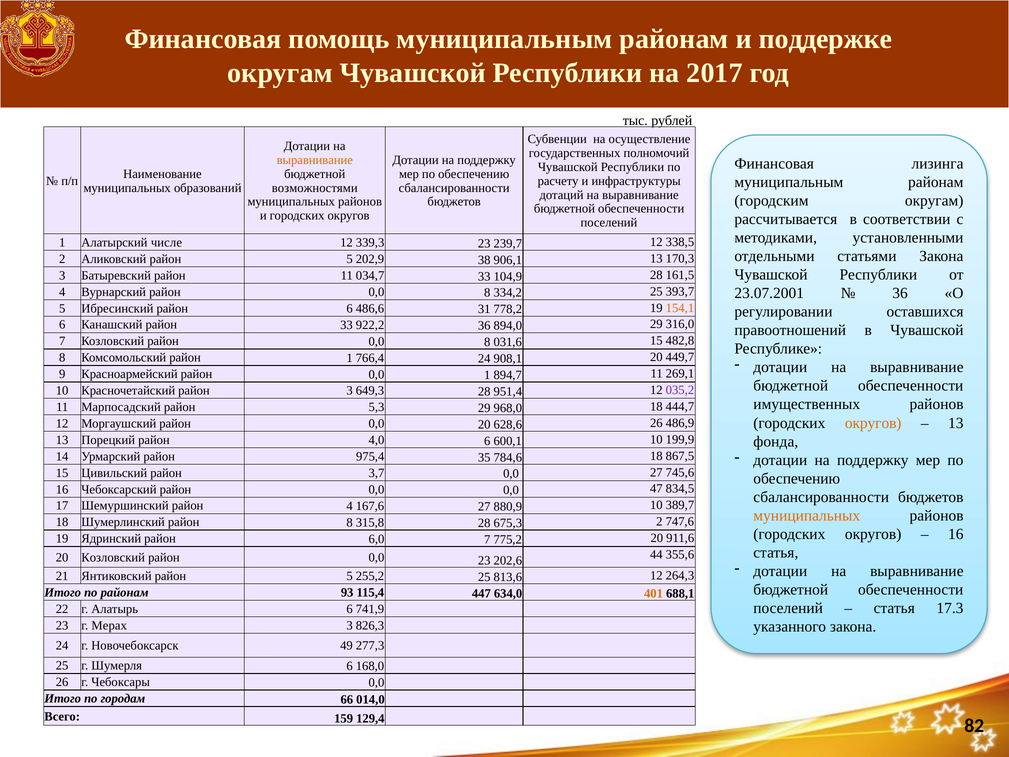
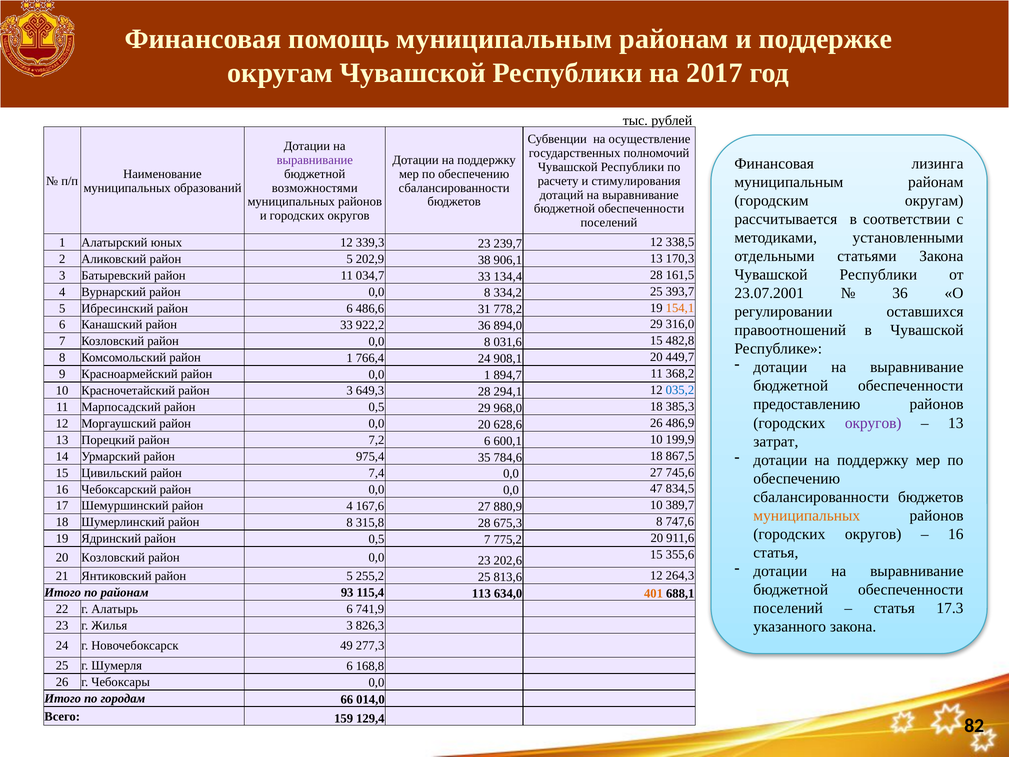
выравнивание at (315, 160) colour: orange -> purple
инфраструктуры: инфраструктуры -> стимулирования
числе: числе -> юных
104,9: 104,9 -> 134,4
269,1: 269,1 -> 368,2
951,4: 951,4 -> 294,1
035,2 colour: purple -> blue
имущественных: имущественных -> предоставлению
Марпосадский pайон 5,3: 5,3 -> 0,5
444,7: 444,7 -> 385,3
округов at (873, 423) colour: orange -> purple
4,0: 4,0 -> 7,2
фонда: фонда -> затрат
3,7: 3,7 -> 7,4
675,3 2: 2 -> 8
Ядринский pайон 6,0: 6,0 -> 0,5
202,6 44: 44 -> 15
447: 447 -> 113
Мерах: Мерах -> Жилья
168,0: 168,0 -> 168,8
